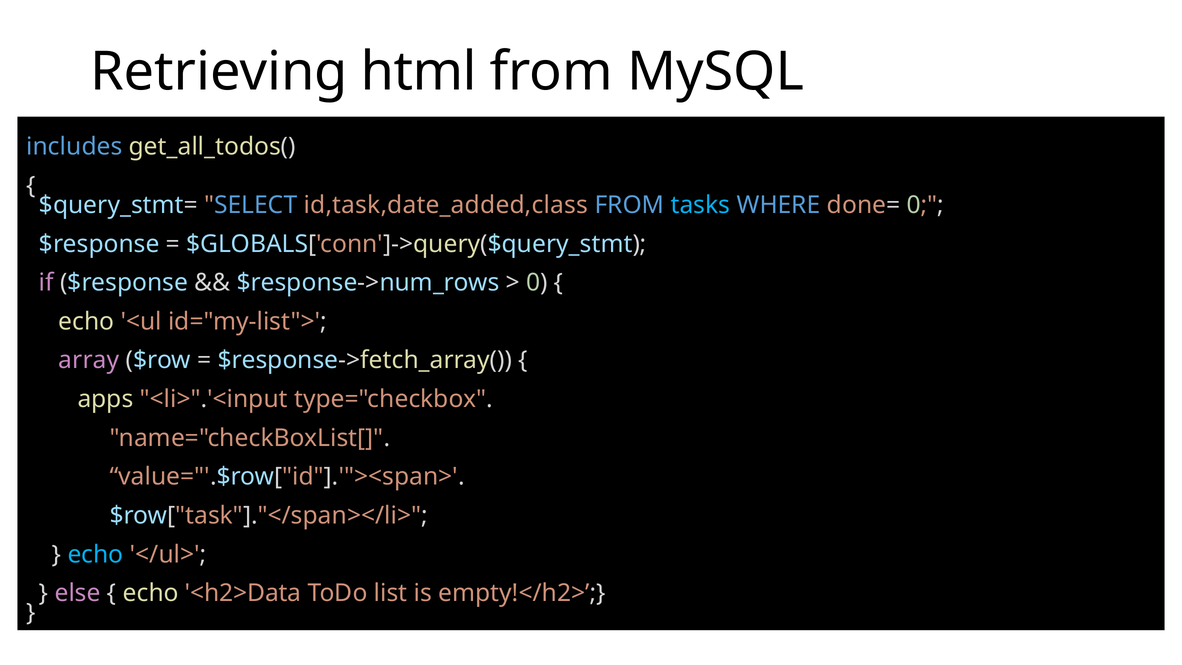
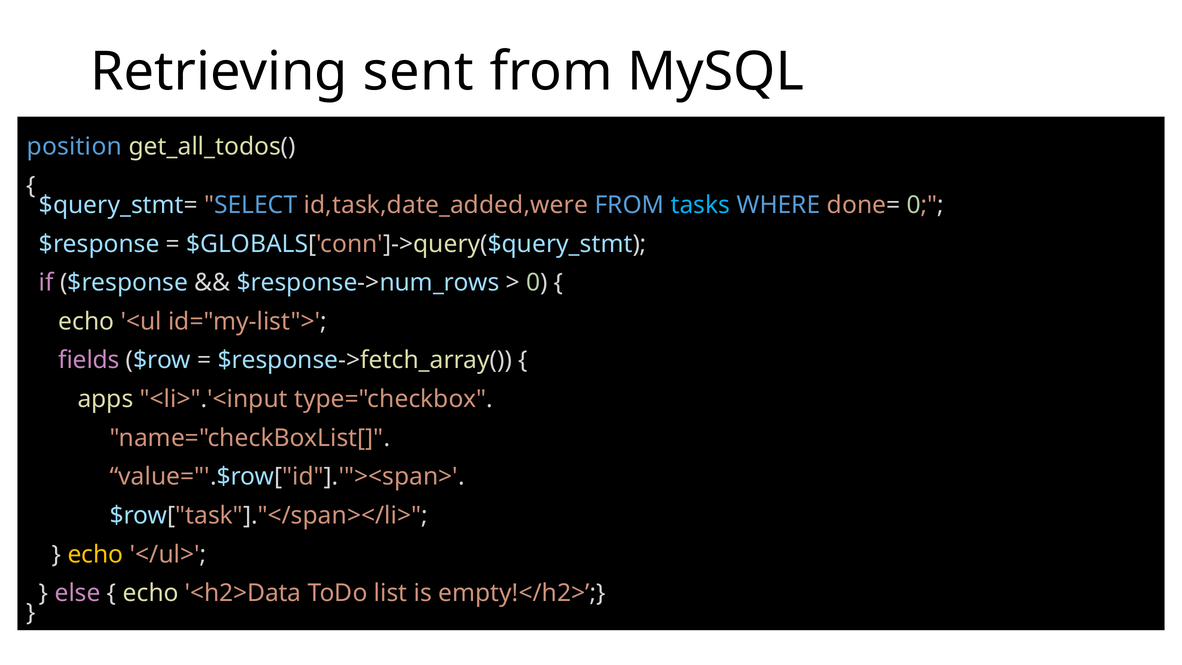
html: html -> sent
includes: includes -> position
id,task,date_added,class: id,task,date_added,class -> id,task,date_added,were
array: array -> fields
echo at (95, 554) colour: light blue -> yellow
